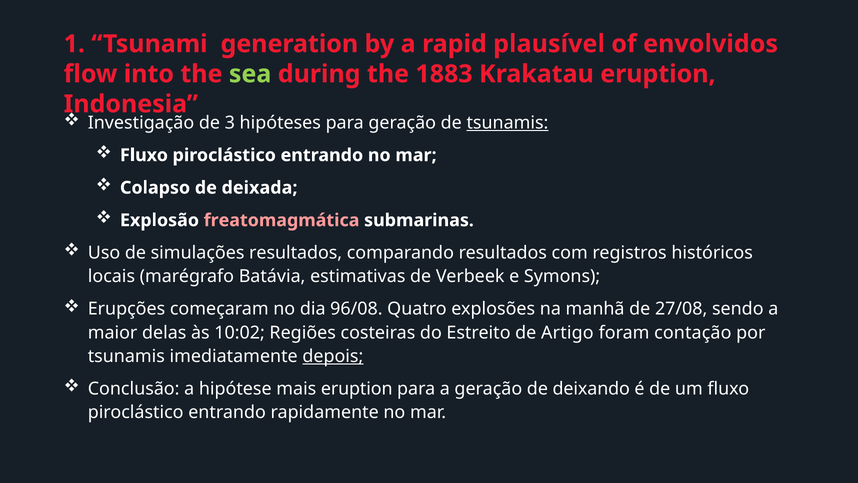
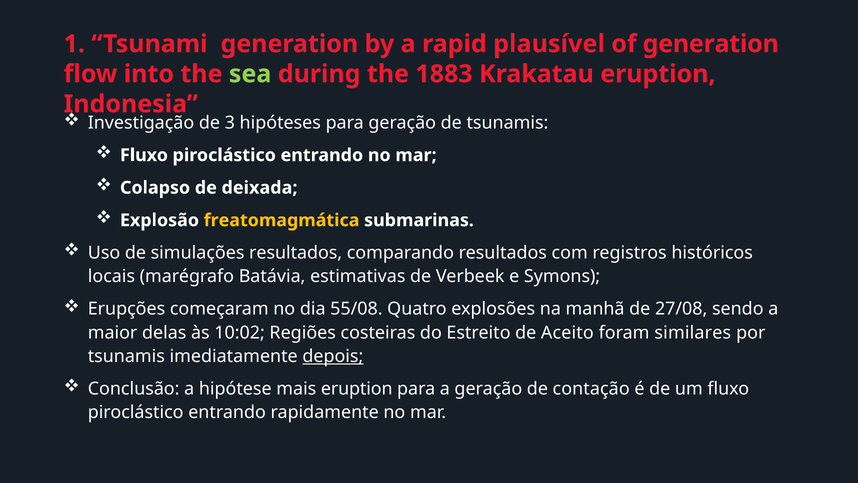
of envolvidos: envolvidos -> generation
tsunamis at (507, 123) underline: present -> none
freatomagmática colour: pink -> yellow
96/08: 96/08 -> 55/08
Artigo: Artigo -> Aceito
contação: contação -> similares
deixando: deixando -> contação
